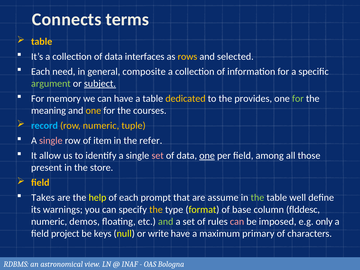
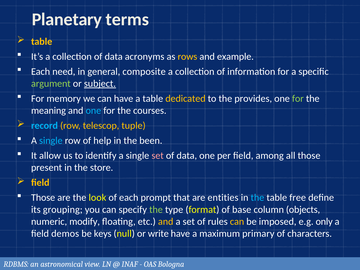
Connects: Connects -> Planetary
interfaces: interfaces -> acronyms
selected: selected -> example
one at (93, 111) colour: yellow -> light blue
row numeric: numeric -> telescop
single at (51, 141) colour: pink -> light blue
item: item -> help
refer: refer -> been
one at (207, 156) underline: present -> none
Takes at (43, 198): Takes -> Those
help: help -> look
assume: assume -> entities
the at (257, 198) colour: light green -> light blue
well: well -> free
warnings: warnings -> grouping
the at (156, 210) colour: yellow -> light green
flddesc: flddesc -> objects
demos: demos -> modify
and at (166, 222) colour: light green -> yellow
can at (237, 222) colour: pink -> yellow
project: project -> demos
